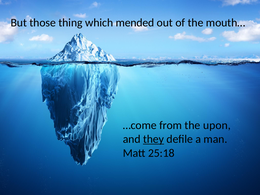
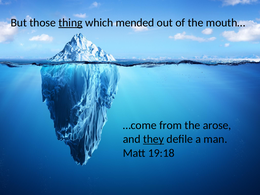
thing underline: none -> present
upon: upon -> arose
25:18: 25:18 -> 19:18
